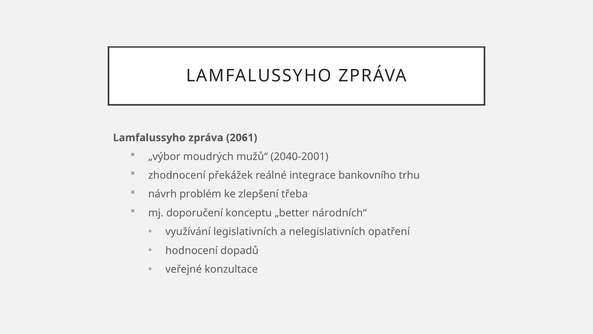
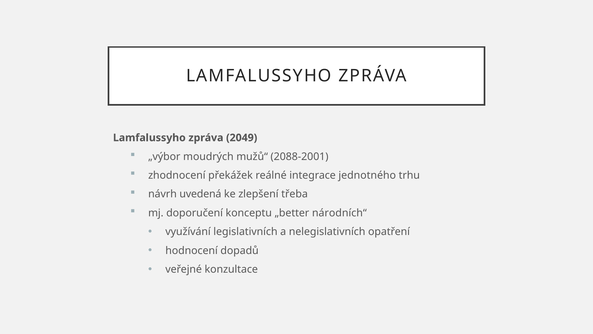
2061: 2061 -> 2049
2040-2001: 2040-2001 -> 2088-2001
bankovního: bankovního -> jednotného
problém: problém -> uvedená
